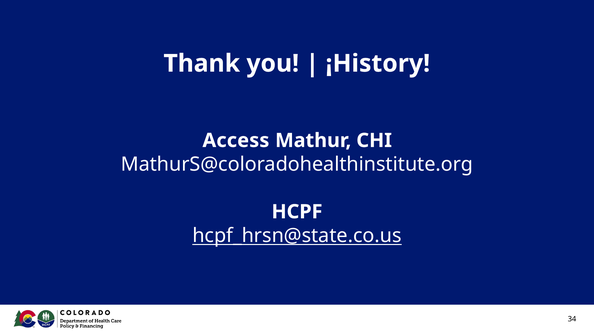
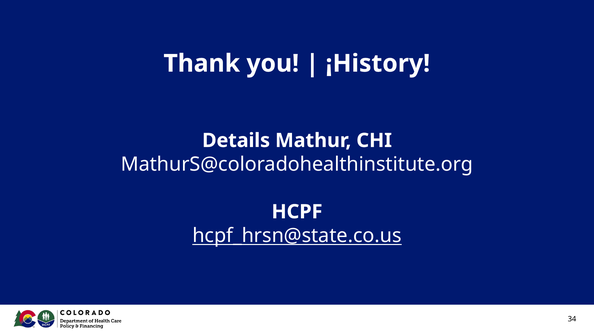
Access: Access -> Details
